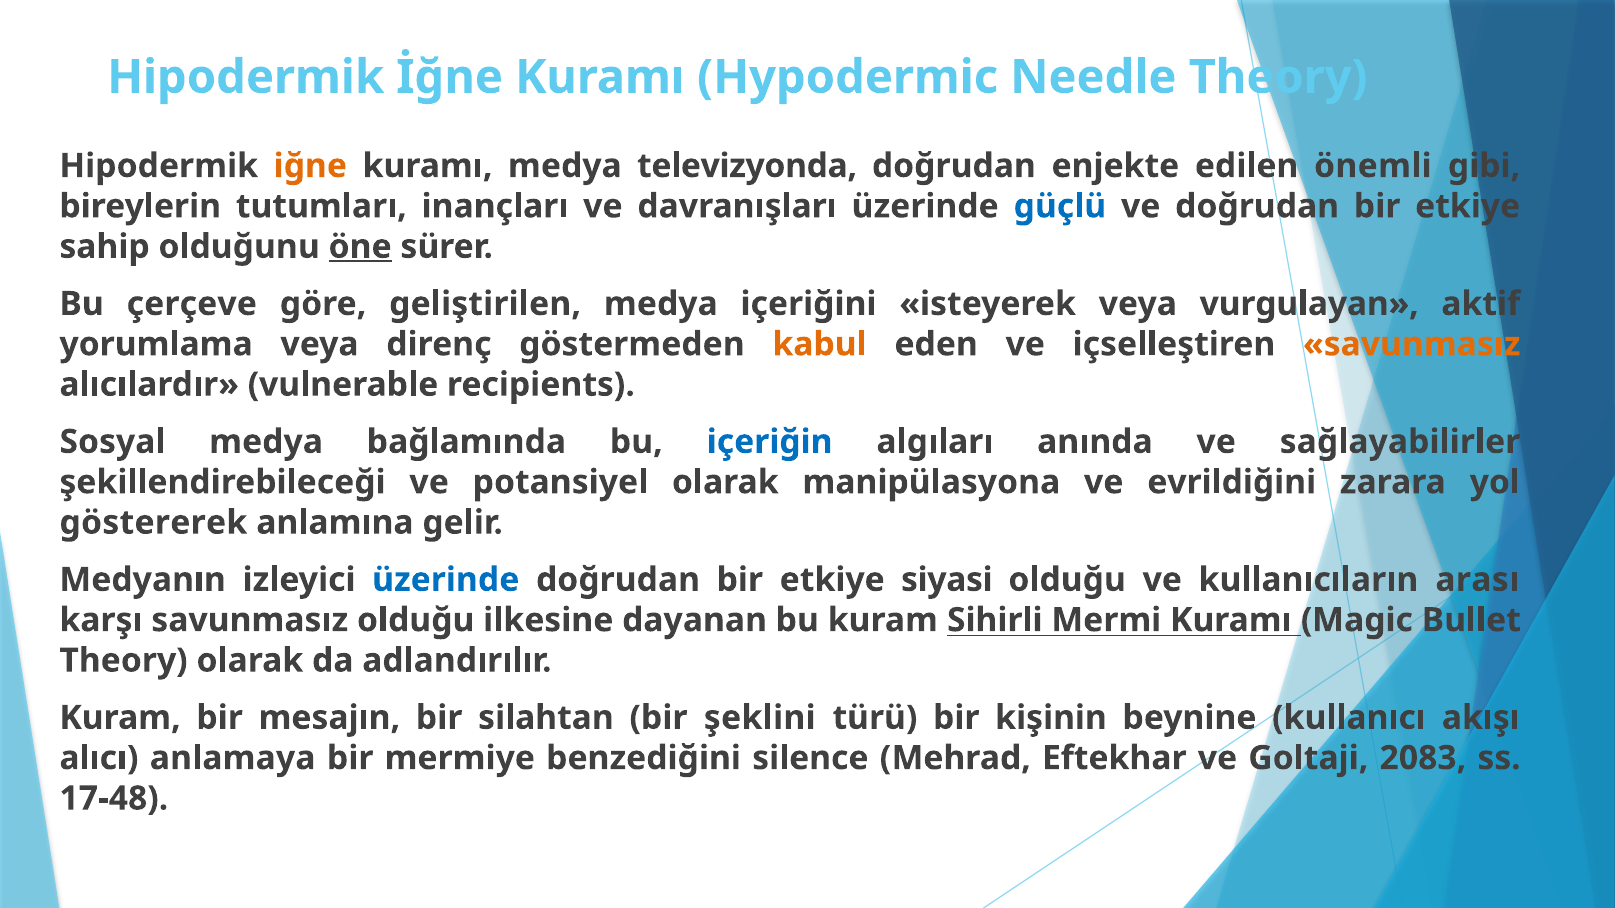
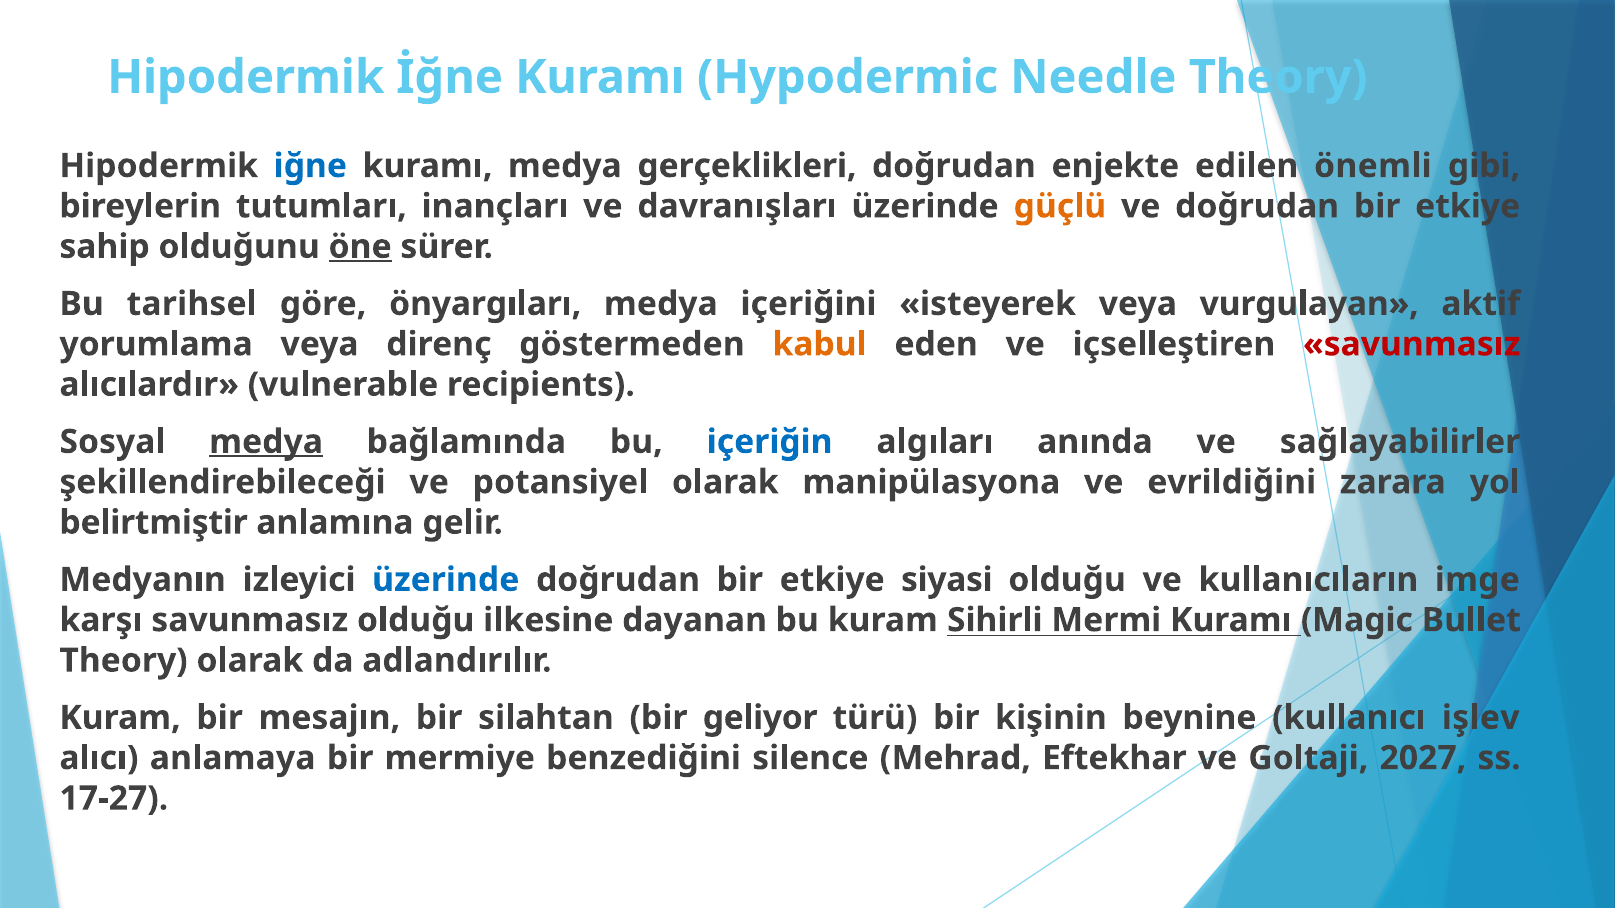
iğne colour: orange -> blue
televizyonda: televizyonda -> gerçeklikleri
güçlü colour: blue -> orange
çerçeve: çerçeve -> tarihsel
geliştirilen: geliştirilen -> önyargıları
savunmasız at (1412, 344) colour: orange -> red
medya at (266, 442) underline: none -> present
göstererek: göstererek -> belirtmiştir
arası: arası -> imge
şeklini: şeklini -> geliyor
akışı: akışı -> işlev
2083: 2083 -> 2027
17-48: 17-48 -> 17-27
